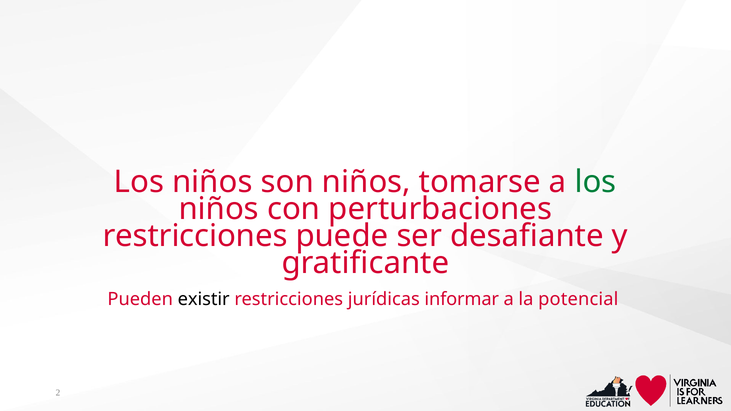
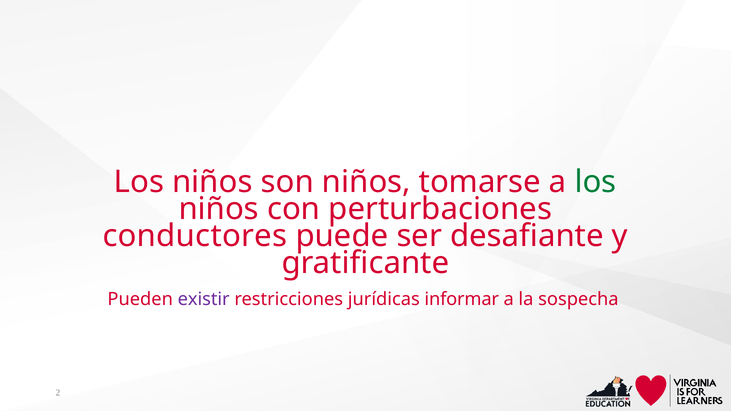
restricciones at (195, 236): restricciones -> conductores
existir colour: black -> purple
potencial: potencial -> sospecha
